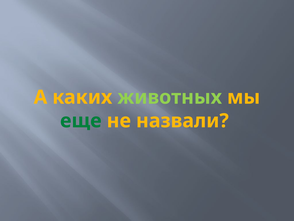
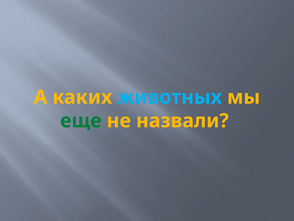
животных colour: light green -> light blue
